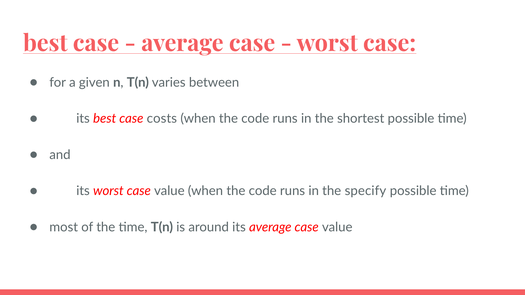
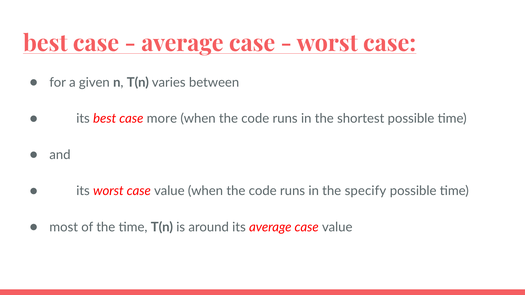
costs: costs -> more
